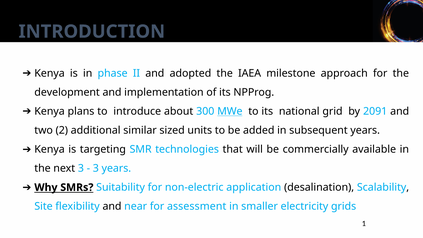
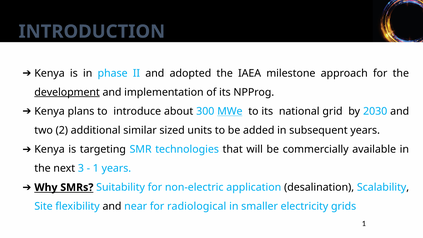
development underline: none -> present
2091: 2091 -> 2030
3 at (96, 168): 3 -> 1
assessment: assessment -> radiological
